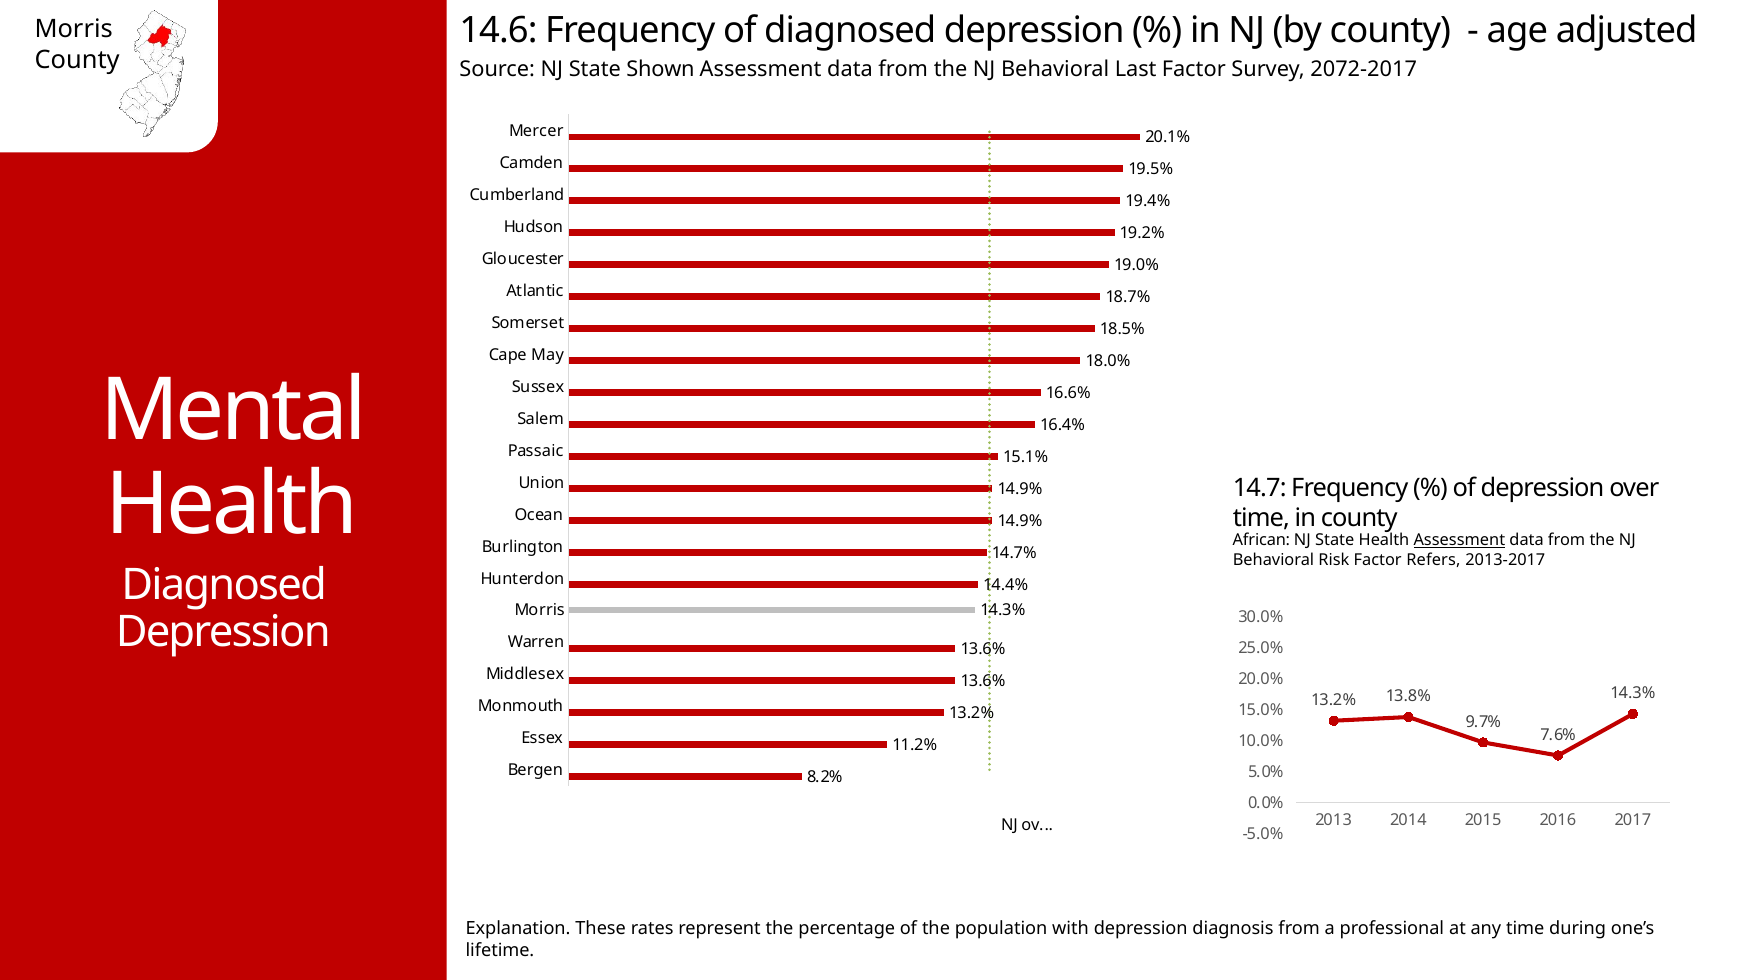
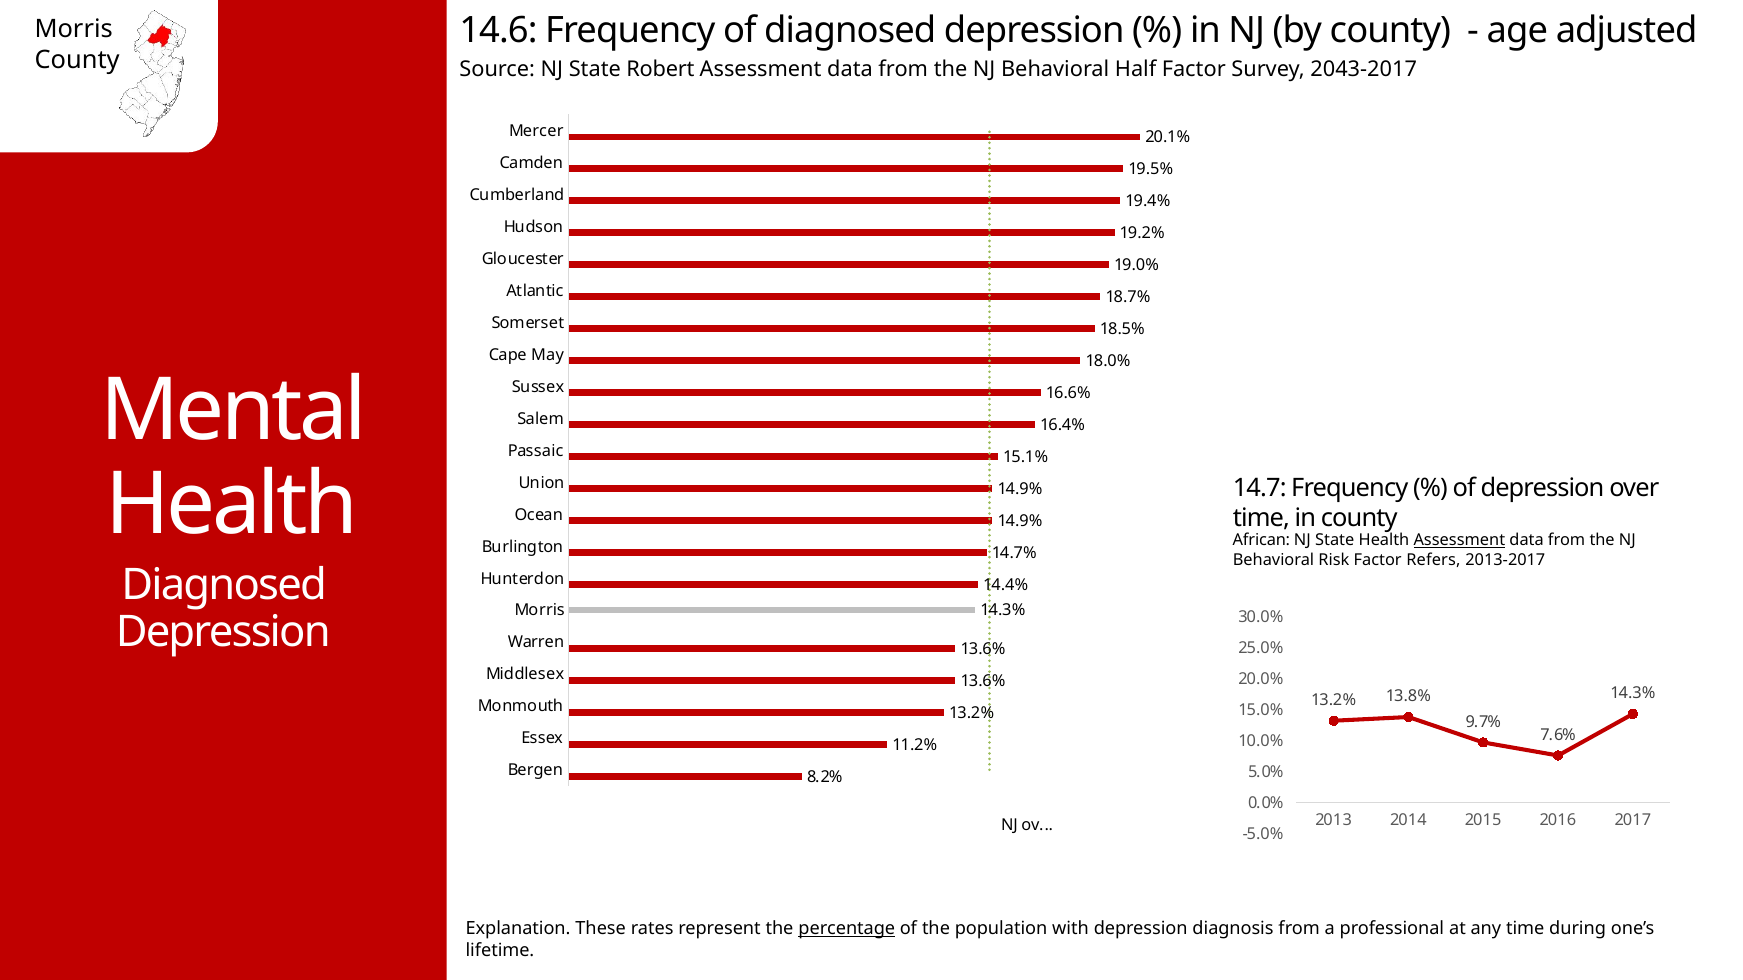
Shown: Shown -> Robert
Last: Last -> Half
2072-2017: 2072-2017 -> 2043-2017
percentage underline: none -> present
